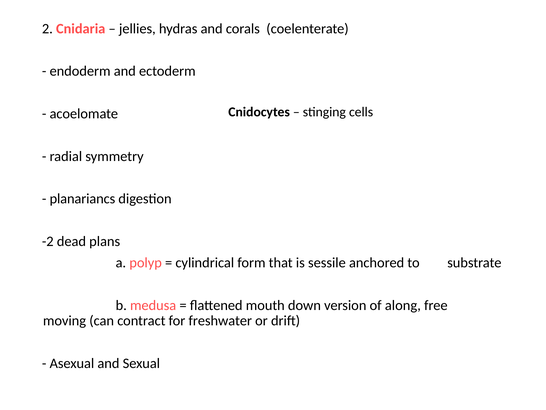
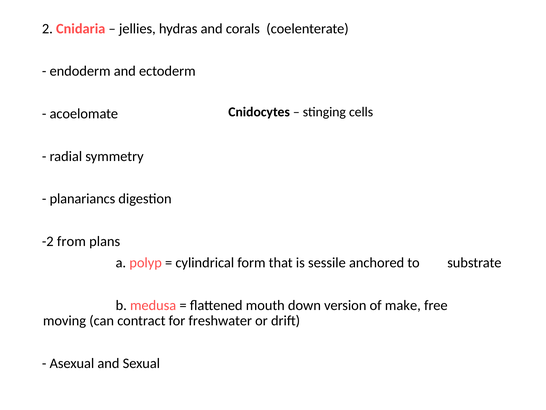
dead: dead -> from
along: along -> make
